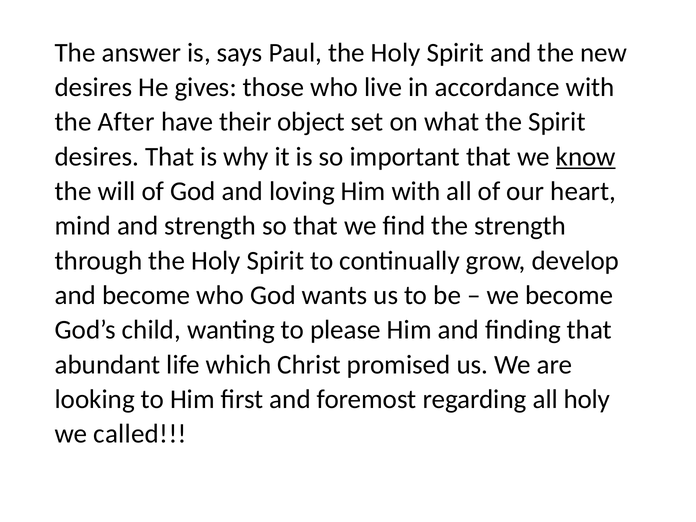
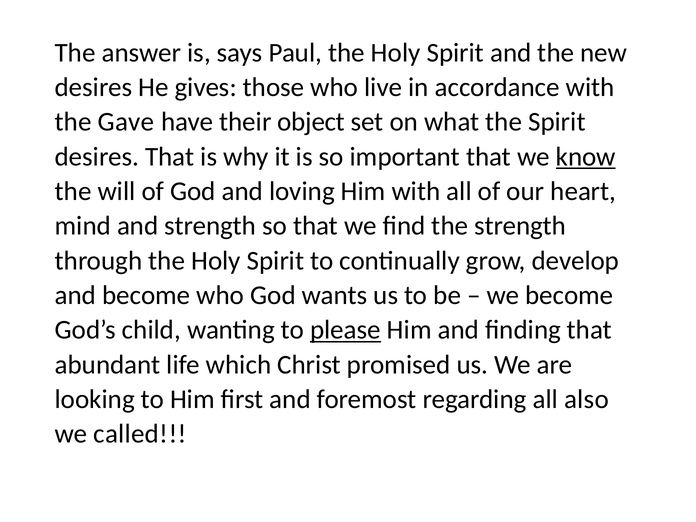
After: After -> Gave
please underline: none -> present
all holy: holy -> also
